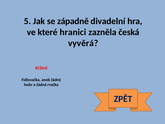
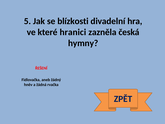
západně: západně -> blízkosti
vyvěrá: vyvěrá -> hymny
